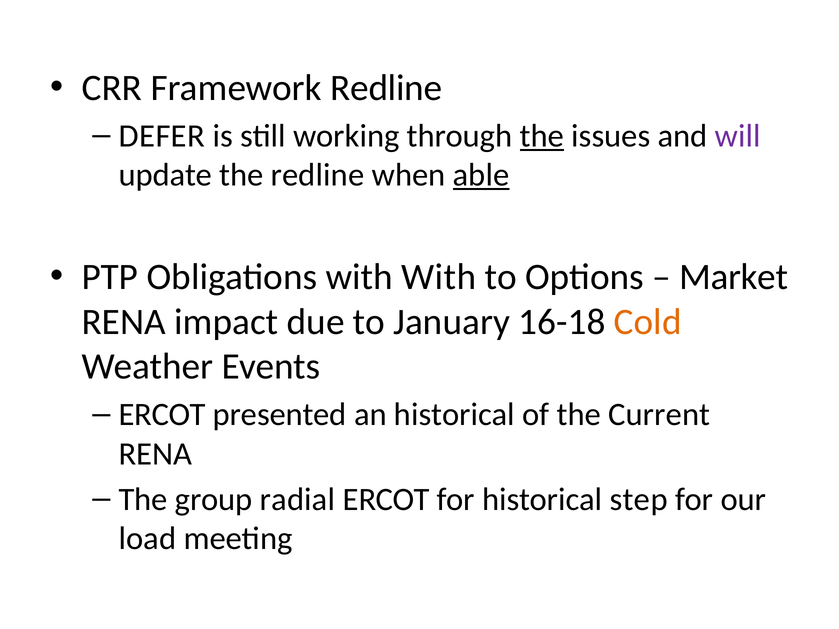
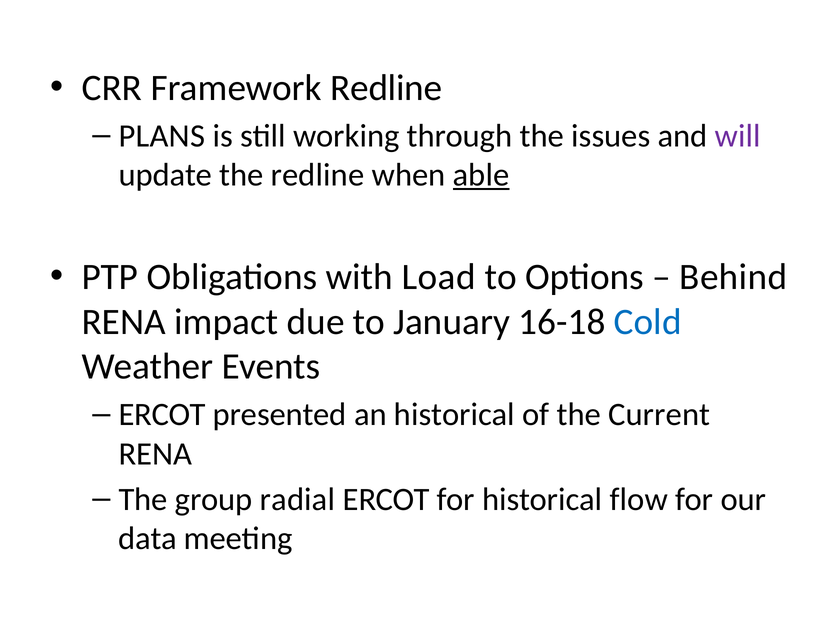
DEFER: DEFER -> PLANS
the at (542, 136) underline: present -> none
with With: With -> Load
Market: Market -> Behind
Cold colour: orange -> blue
step: step -> flow
load: load -> data
